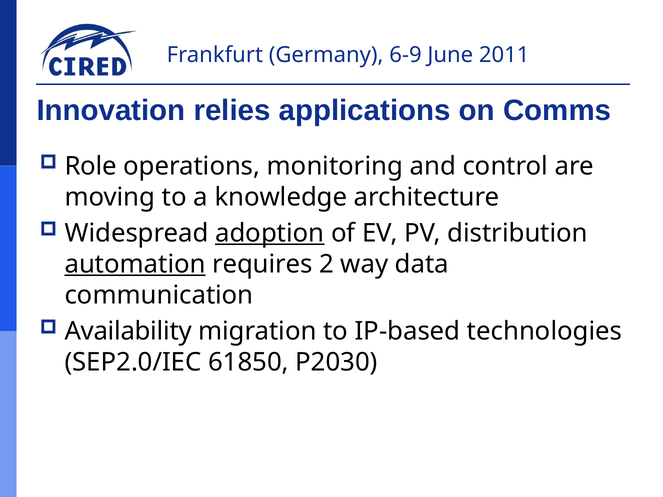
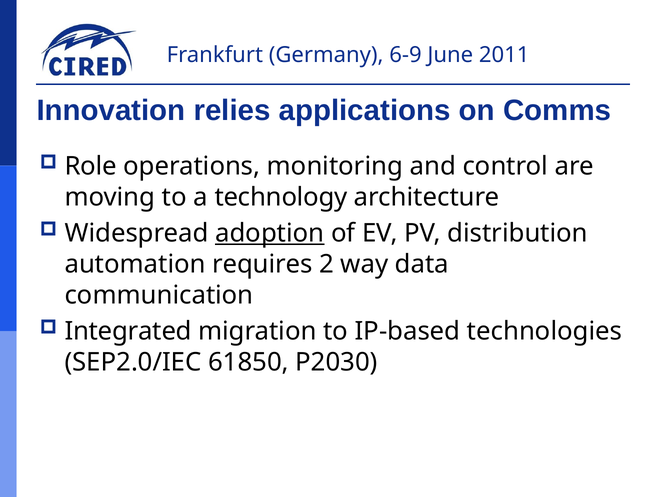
knowledge: knowledge -> technology
automation underline: present -> none
Availability: Availability -> Integrated
